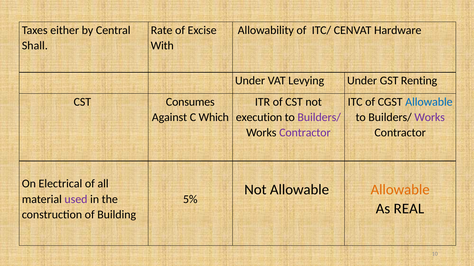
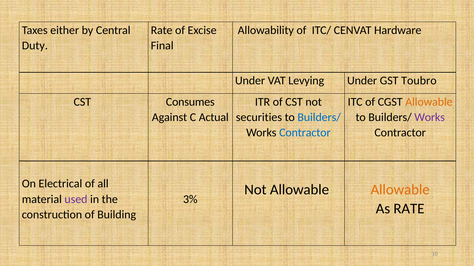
Shall: Shall -> Duty
With: With -> Final
Renting: Renting -> Toubro
Allowable at (429, 102) colour: blue -> orange
Which: Which -> Actual
execution: execution -> securities
Builders/ at (319, 118) colour: purple -> blue
Contractor at (305, 133) colour: purple -> blue
5%: 5% -> 3%
As REAL: REAL -> RATE
